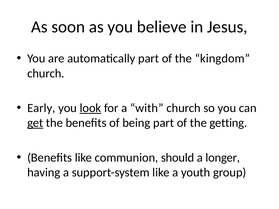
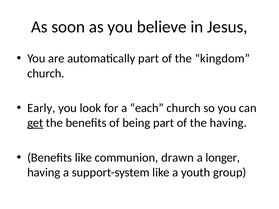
look underline: present -> none
with: with -> each
the getting: getting -> having
should: should -> drawn
